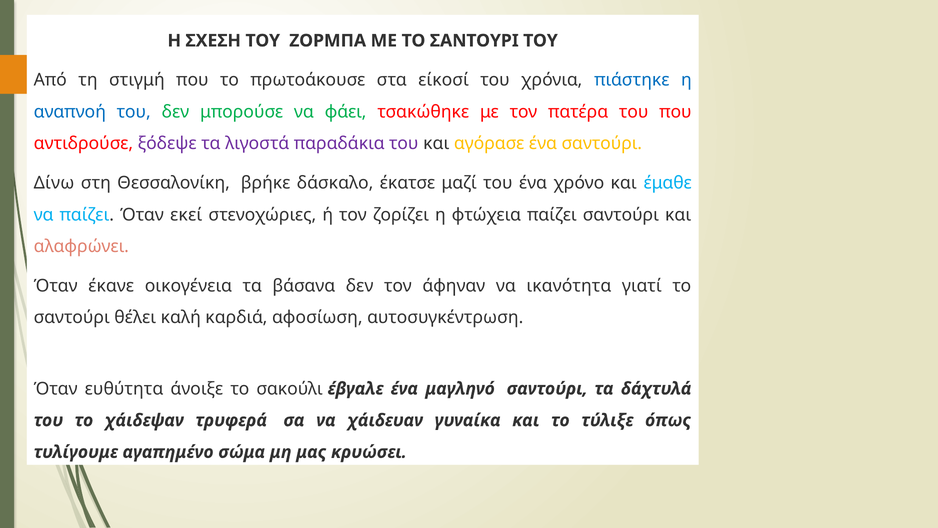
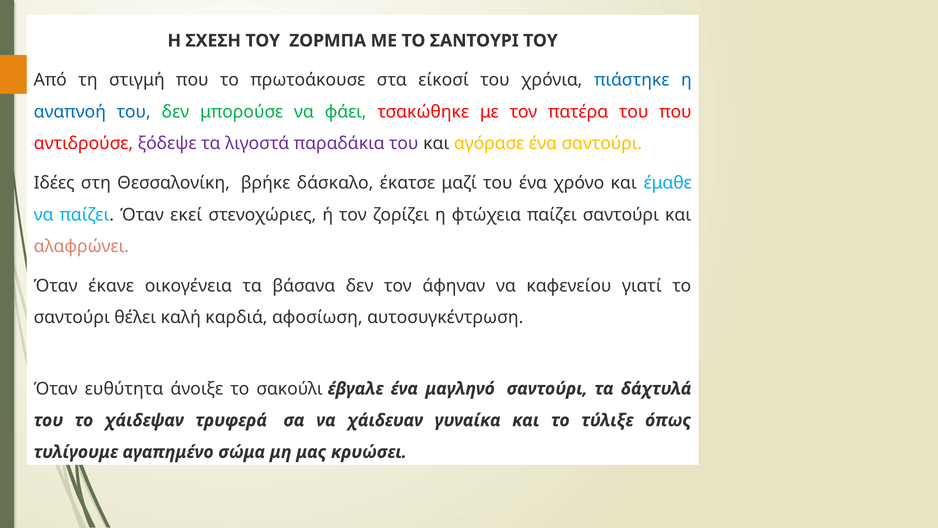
Δίνω: Δίνω -> Ιδέες
ικανότητα: ικανότητα -> καφενείου
